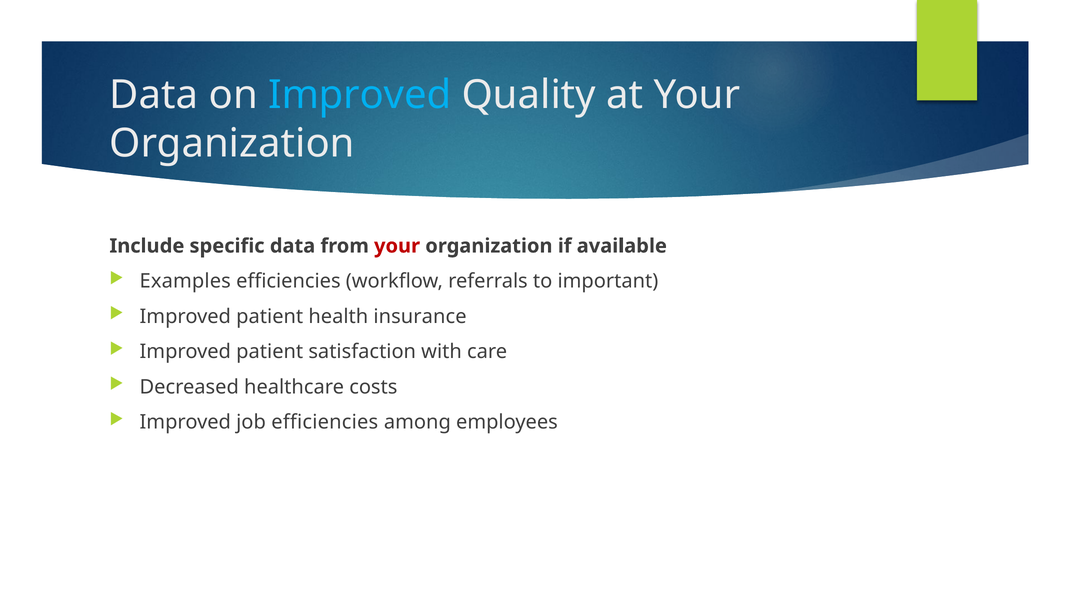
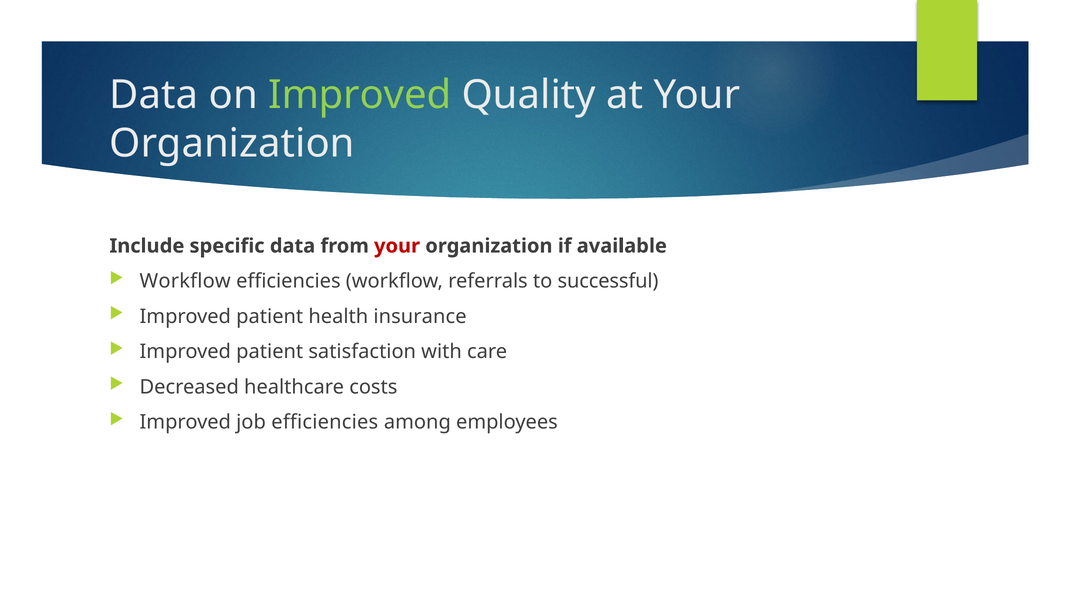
Improved at (360, 95) colour: light blue -> light green
Examples at (185, 281): Examples -> Workflow
important: important -> successful
